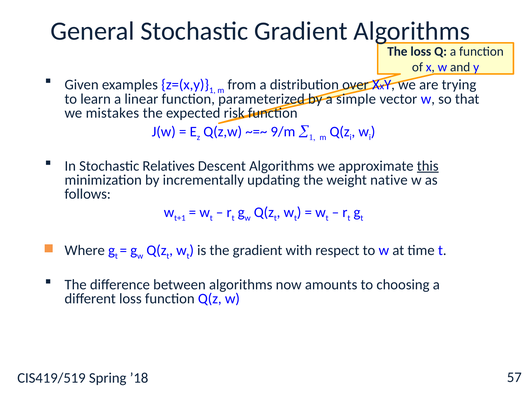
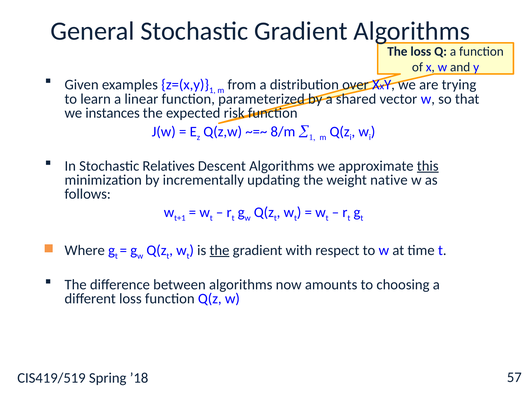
simple: simple -> shared
mistakes: mistakes -> instances
9/m: 9/m -> 8/m
the at (219, 250) underline: none -> present
